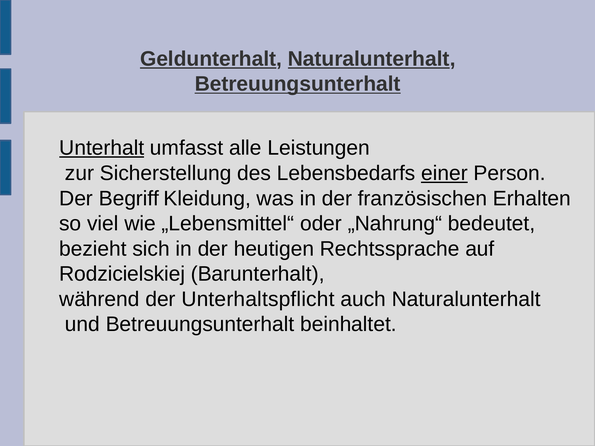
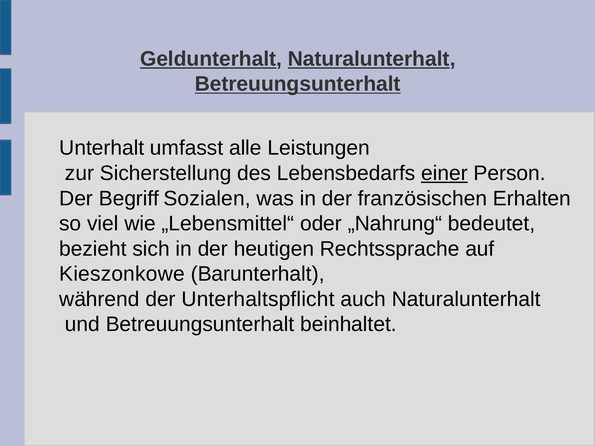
Unterhalt underline: present -> none
Kleidung: Kleidung -> Sozialen
Rodzicielskiej: Rodzicielskiej -> Kieszonkowe
